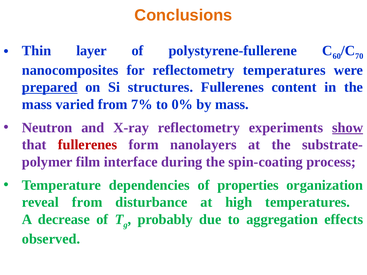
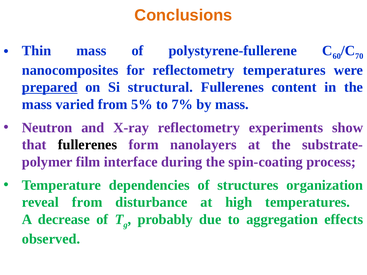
Thin layer: layer -> mass
structures: structures -> structural
7%: 7% -> 5%
0%: 0% -> 7%
show underline: present -> none
fullerenes at (88, 145) colour: red -> black
properties: properties -> structures
